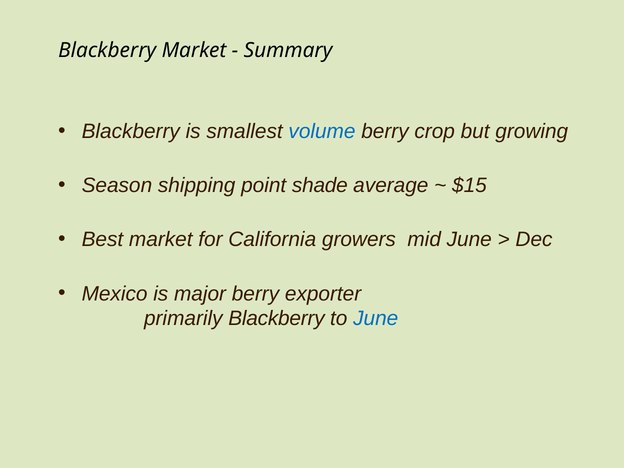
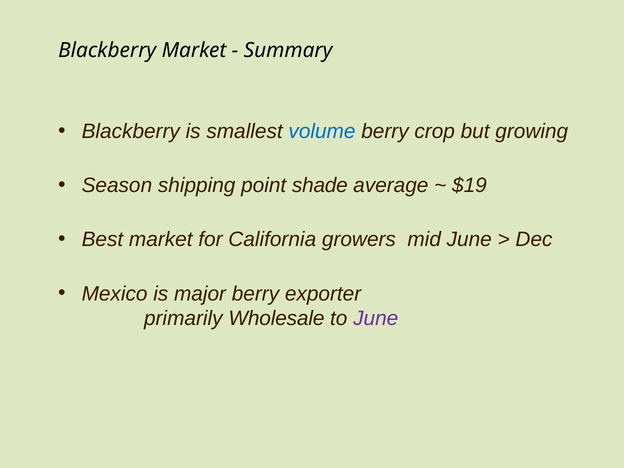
$15: $15 -> $19
primarily Blackberry: Blackberry -> Wholesale
June at (376, 319) colour: blue -> purple
